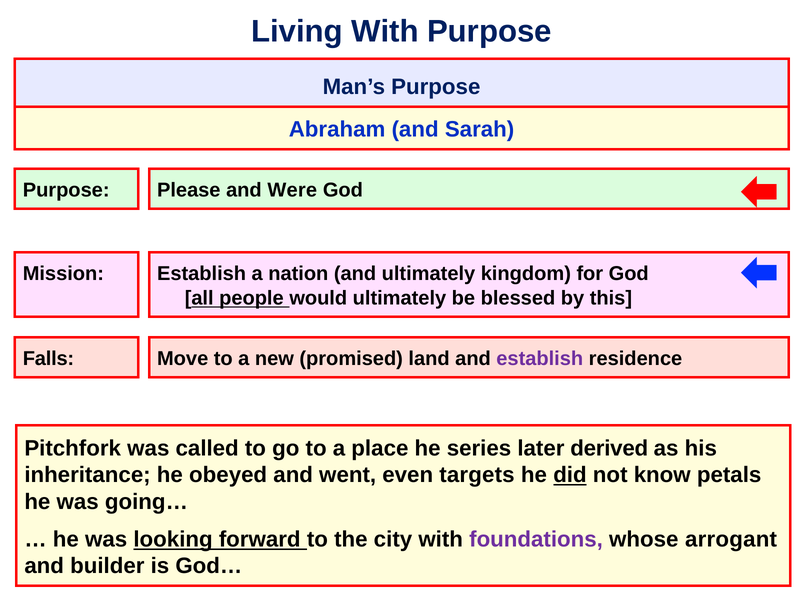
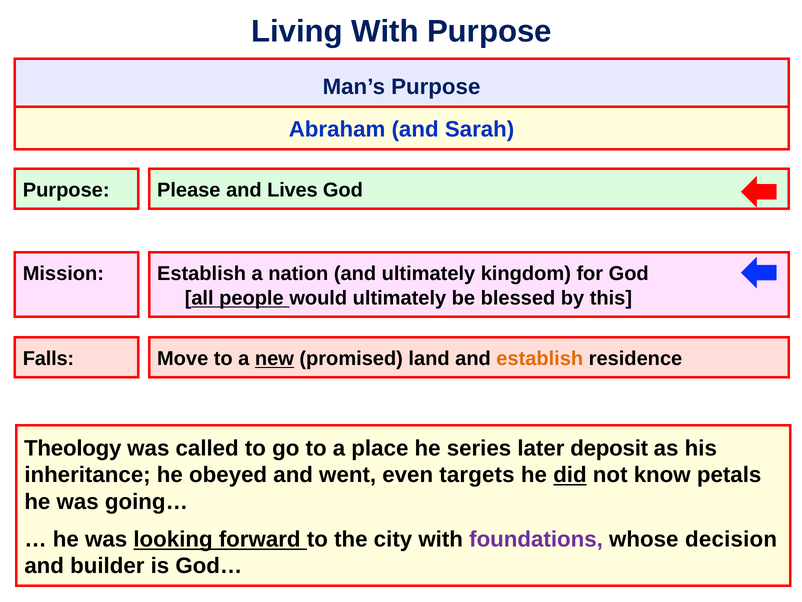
Were: Were -> Lives
new underline: none -> present
establish at (540, 358) colour: purple -> orange
Pitchfork: Pitchfork -> Theology
derived: derived -> deposit
arrogant: arrogant -> decision
